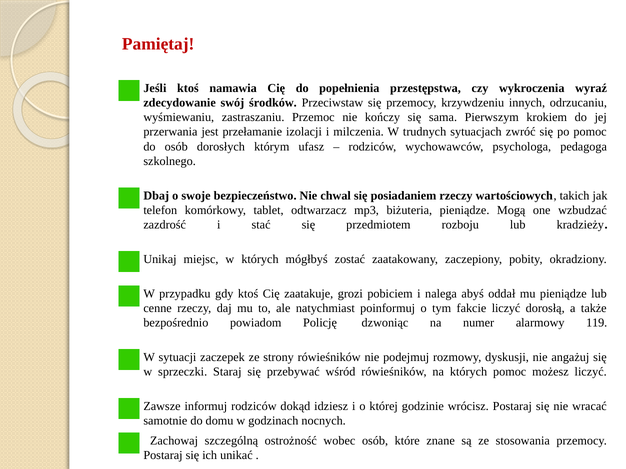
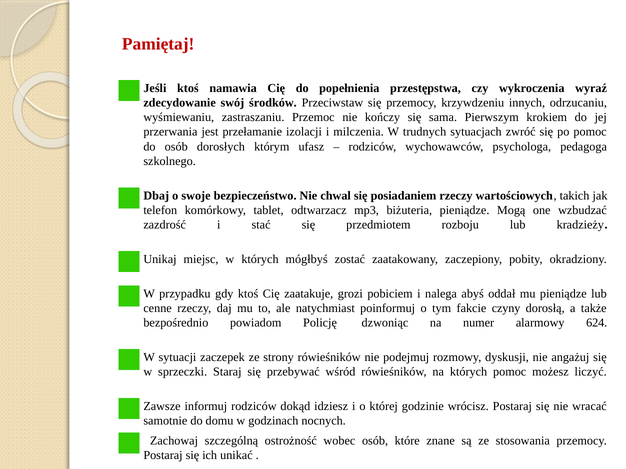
fakcie liczyć: liczyć -> czyny
119: 119 -> 624
